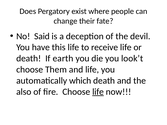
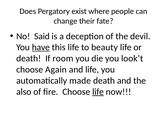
have underline: none -> present
receive: receive -> beauty
earth: earth -> room
Them: Them -> Again
which: which -> made
